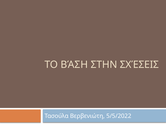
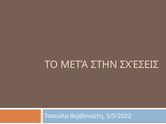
ΒΆΣΗ: ΒΆΣΗ -> ΜΕΤΆ
